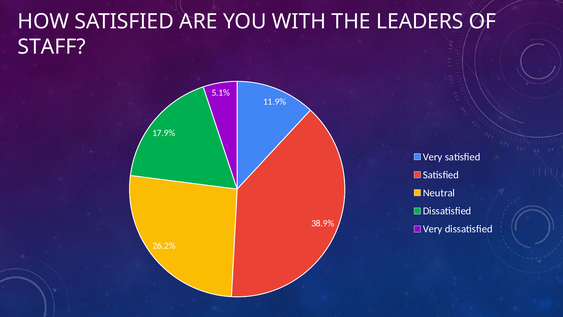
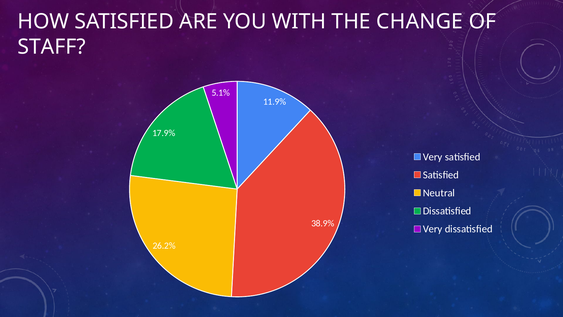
LEADERS: LEADERS -> CHANGE
